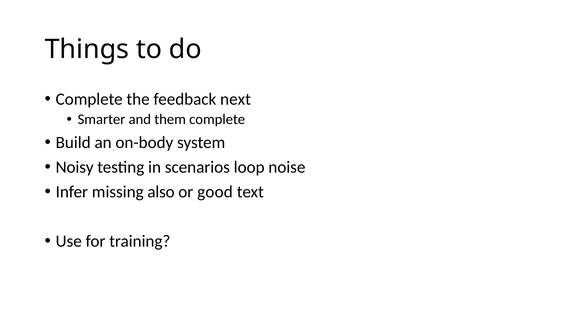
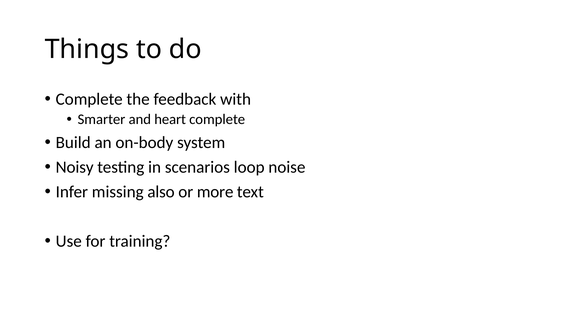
next: next -> with
them: them -> heart
good: good -> more
